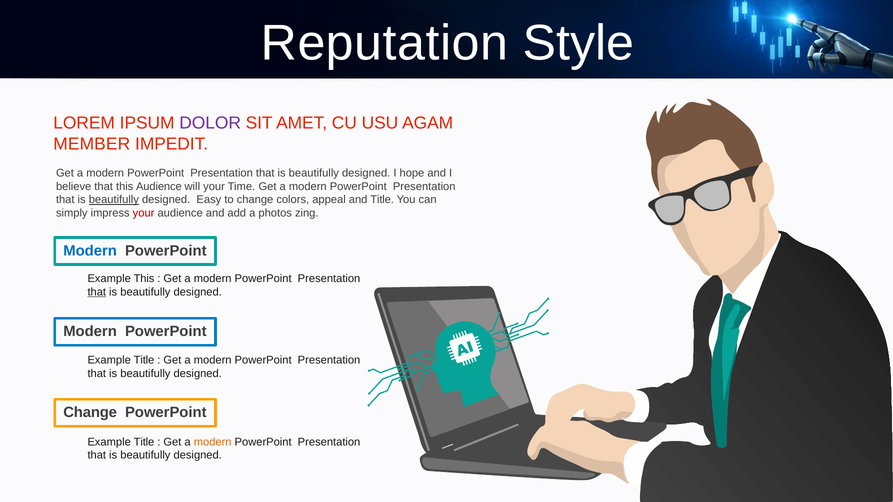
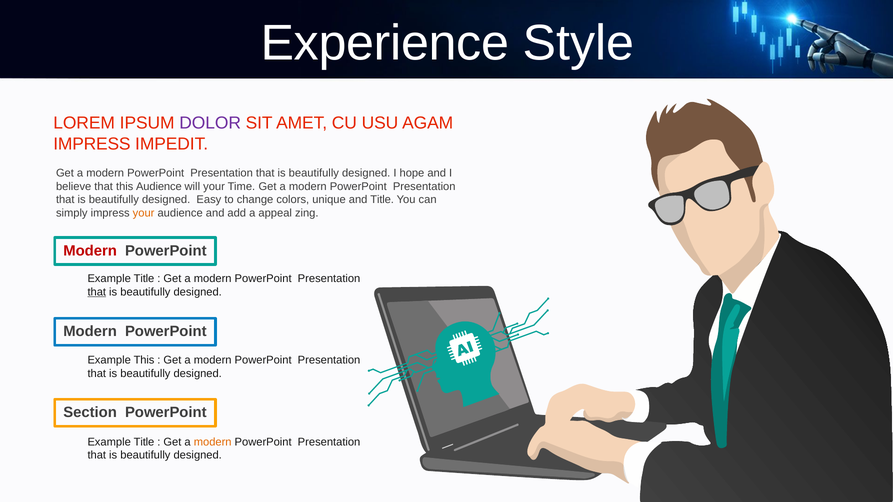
Reputation: Reputation -> Experience
MEMBER at (92, 144): MEMBER -> IMPRESS
beautifully at (114, 200) underline: present -> none
appeal: appeal -> unique
your at (144, 213) colour: red -> orange
photos: photos -> appeal
Modern at (90, 251) colour: blue -> red
This at (144, 279): This -> Title
Title at (144, 360): Title -> This
Change at (90, 413): Change -> Section
